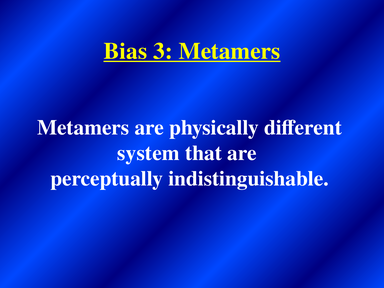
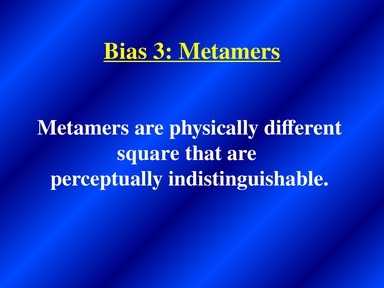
system: system -> square
